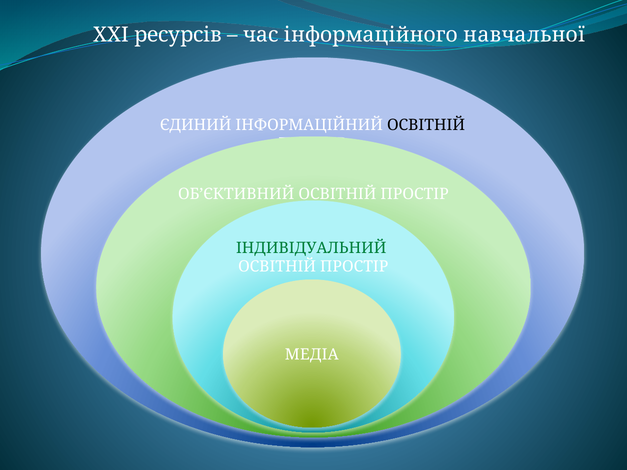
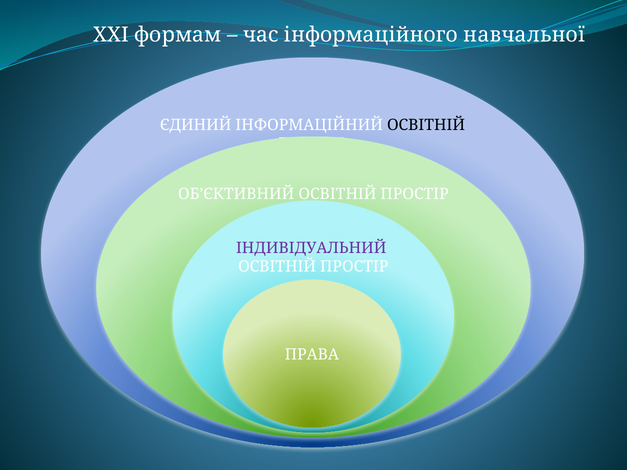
ресурсів: ресурсів -> формам
ІНДИВІДУАЛЬНИЙ colour: green -> purple
МЕДІА: МЕДІА -> ПРАВА
